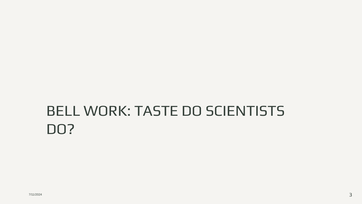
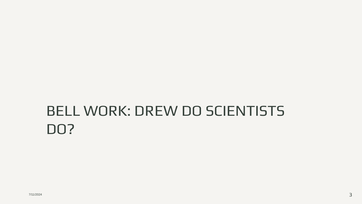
TASTE: TASTE -> DREW
